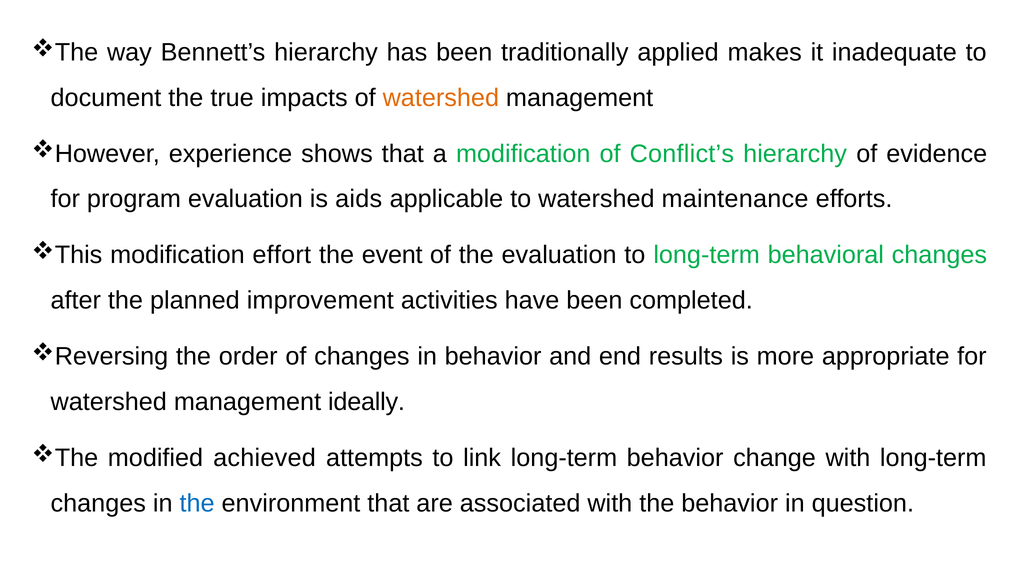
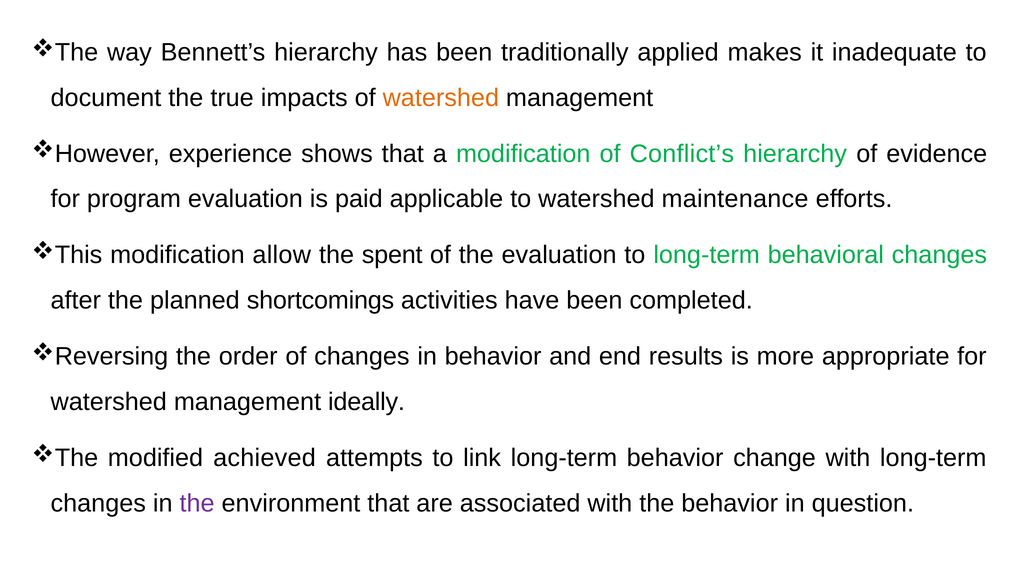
aids: aids -> paid
effort: effort -> allow
event: event -> spent
improvement: improvement -> shortcomings
the at (197, 503) colour: blue -> purple
